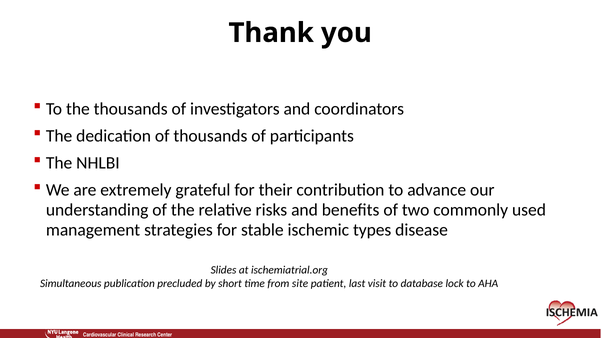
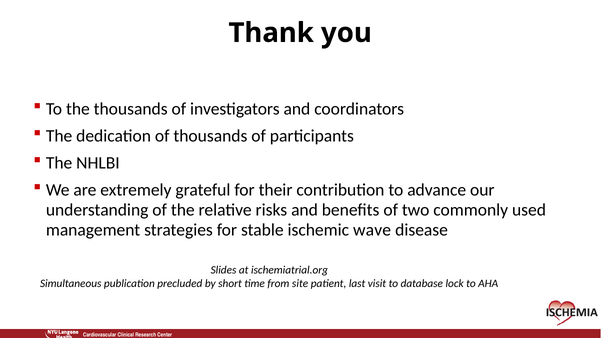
types: types -> wave
